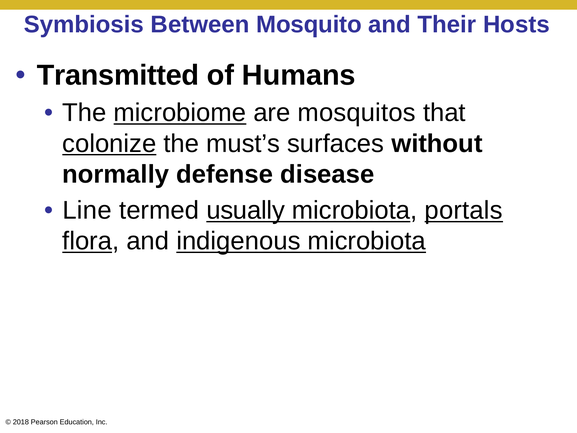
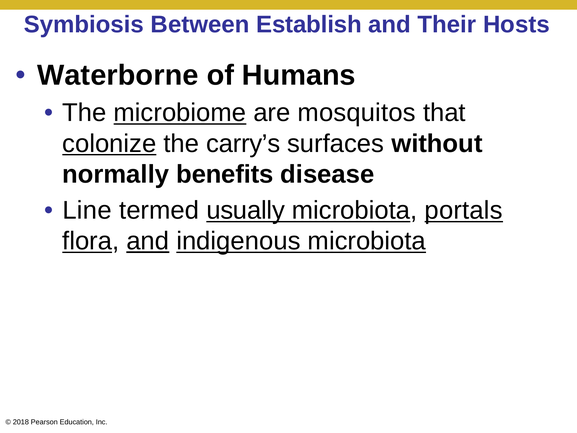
Mosquito: Mosquito -> Establish
Transmitted: Transmitted -> Waterborne
must’s: must’s -> carry’s
defense: defense -> benefits
and at (148, 241) underline: none -> present
